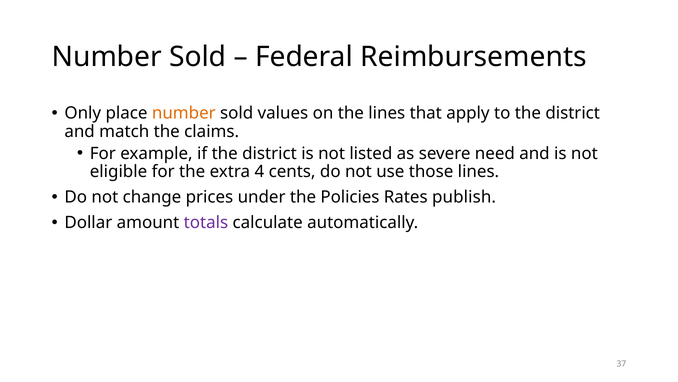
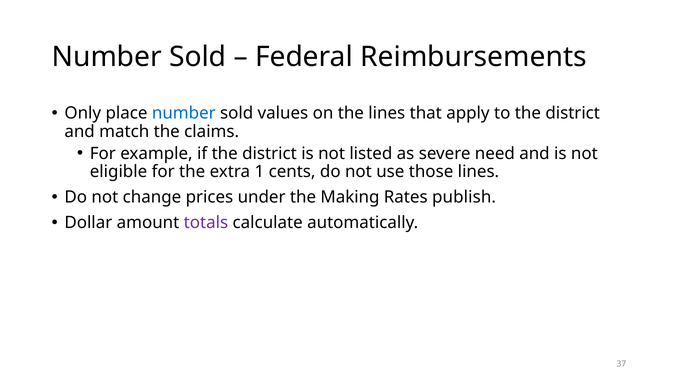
number at (184, 113) colour: orange -> blue
4: 4 -> 1
Policies: Policies -> Making
